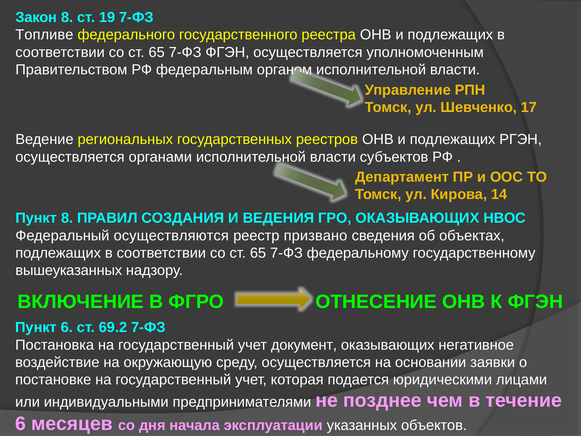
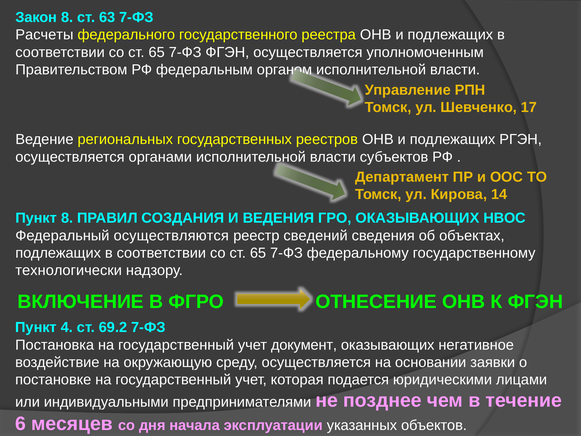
19: 19 -> 63
Топливе: Топливе -> Расчеты
призвано: призвано -> сведений
вышеуказанных: вышеуказанных -> технологически
Пункт 6: 6 -> 4
